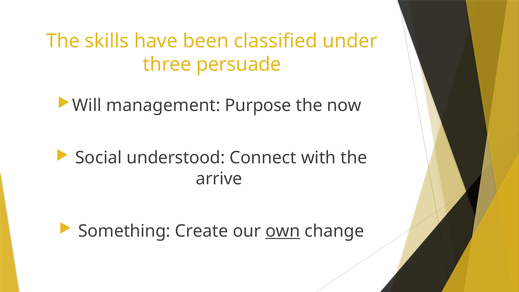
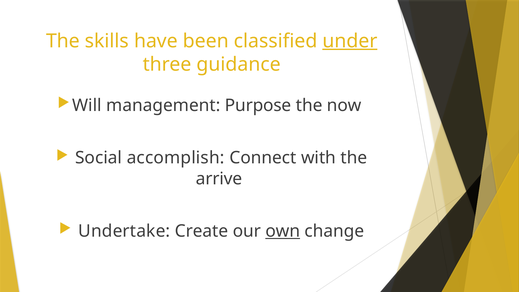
under underline: none -> present
persuade: persuade -> guidance
understood: understood -> accomplish
Something: Something -> Undertake
